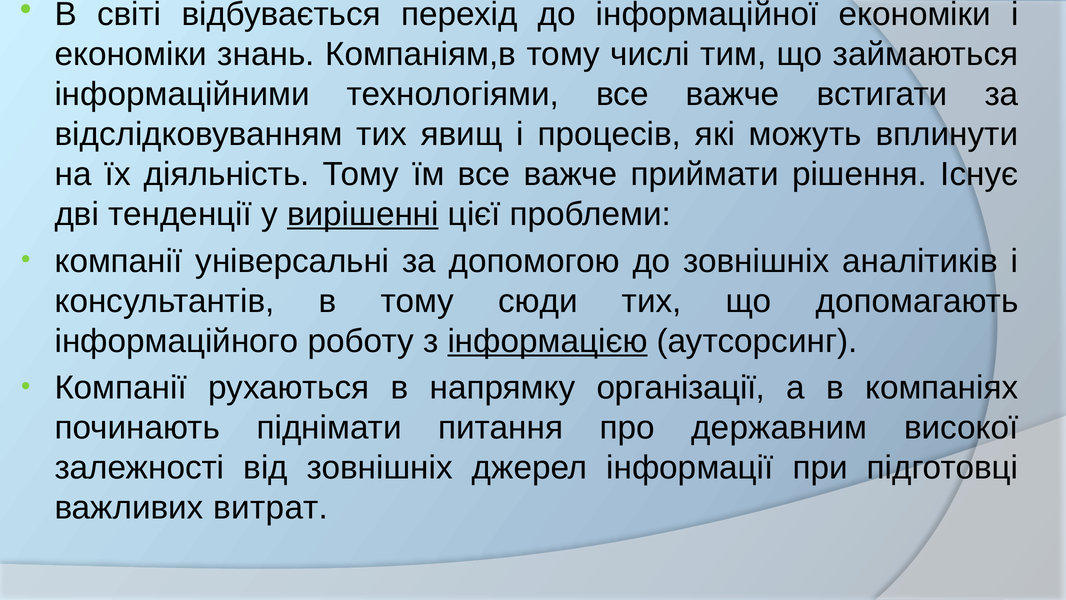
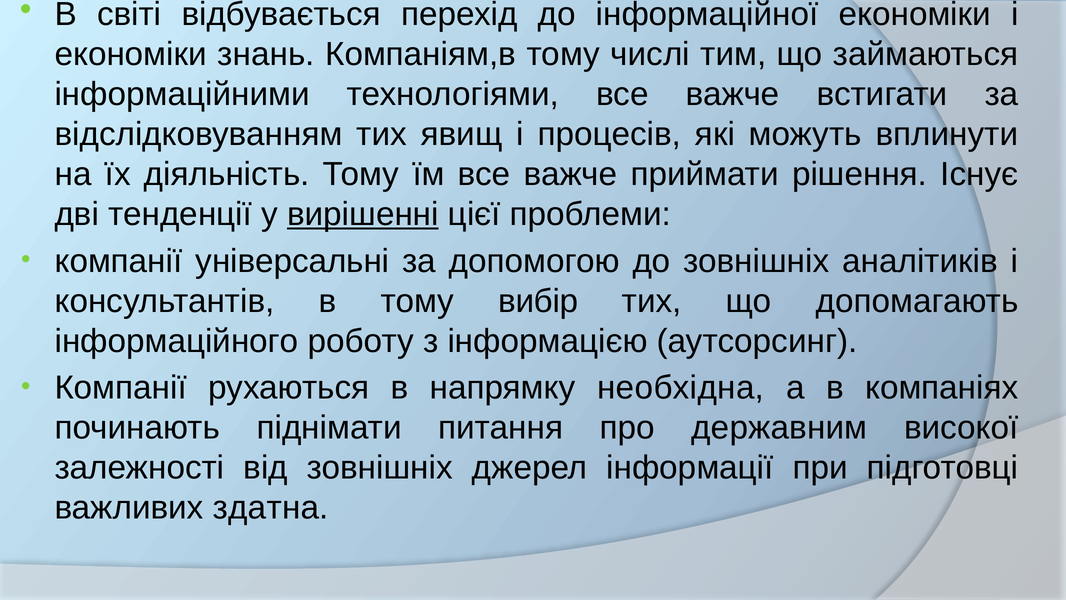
сюди: сюди -> вибір
інформацією underline: present -> none
організації: організації -> необхідна
витрат: витрат -> здатна
